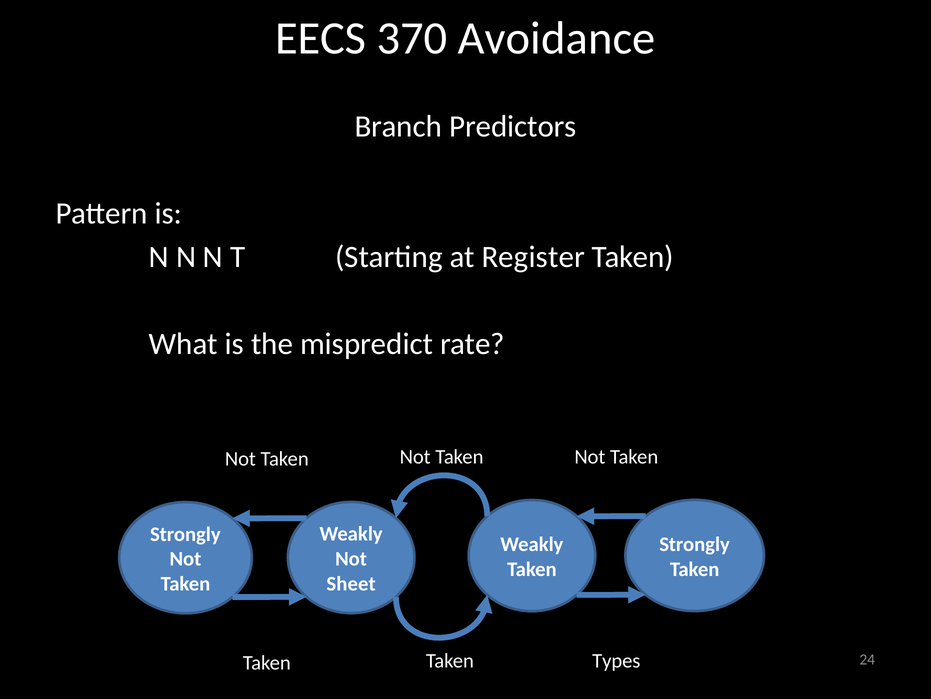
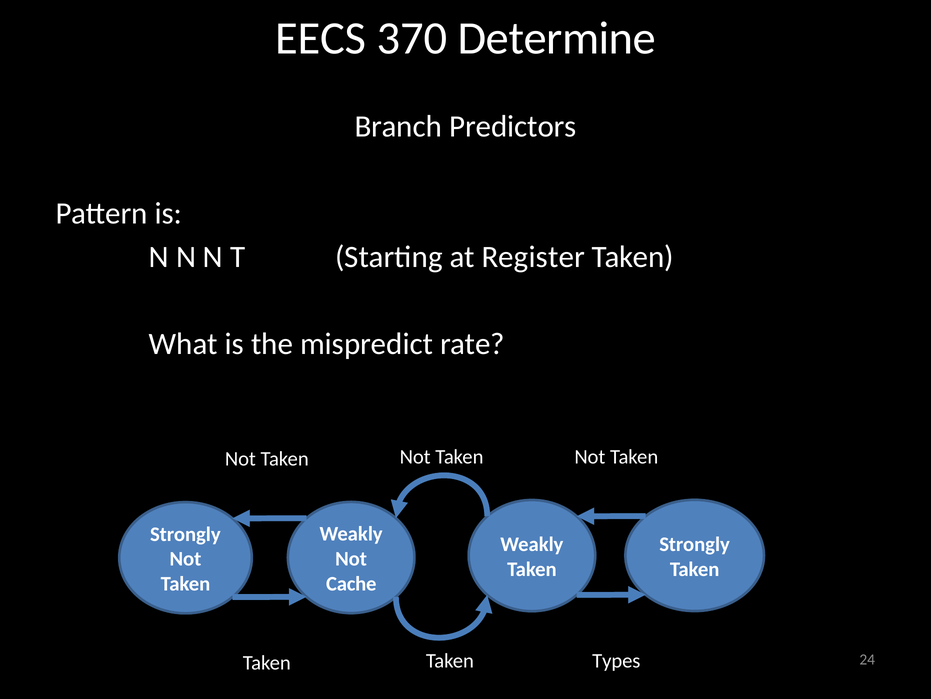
Avoidance: Avoidance -> Determine
Sheet: Sheet -> Cache
